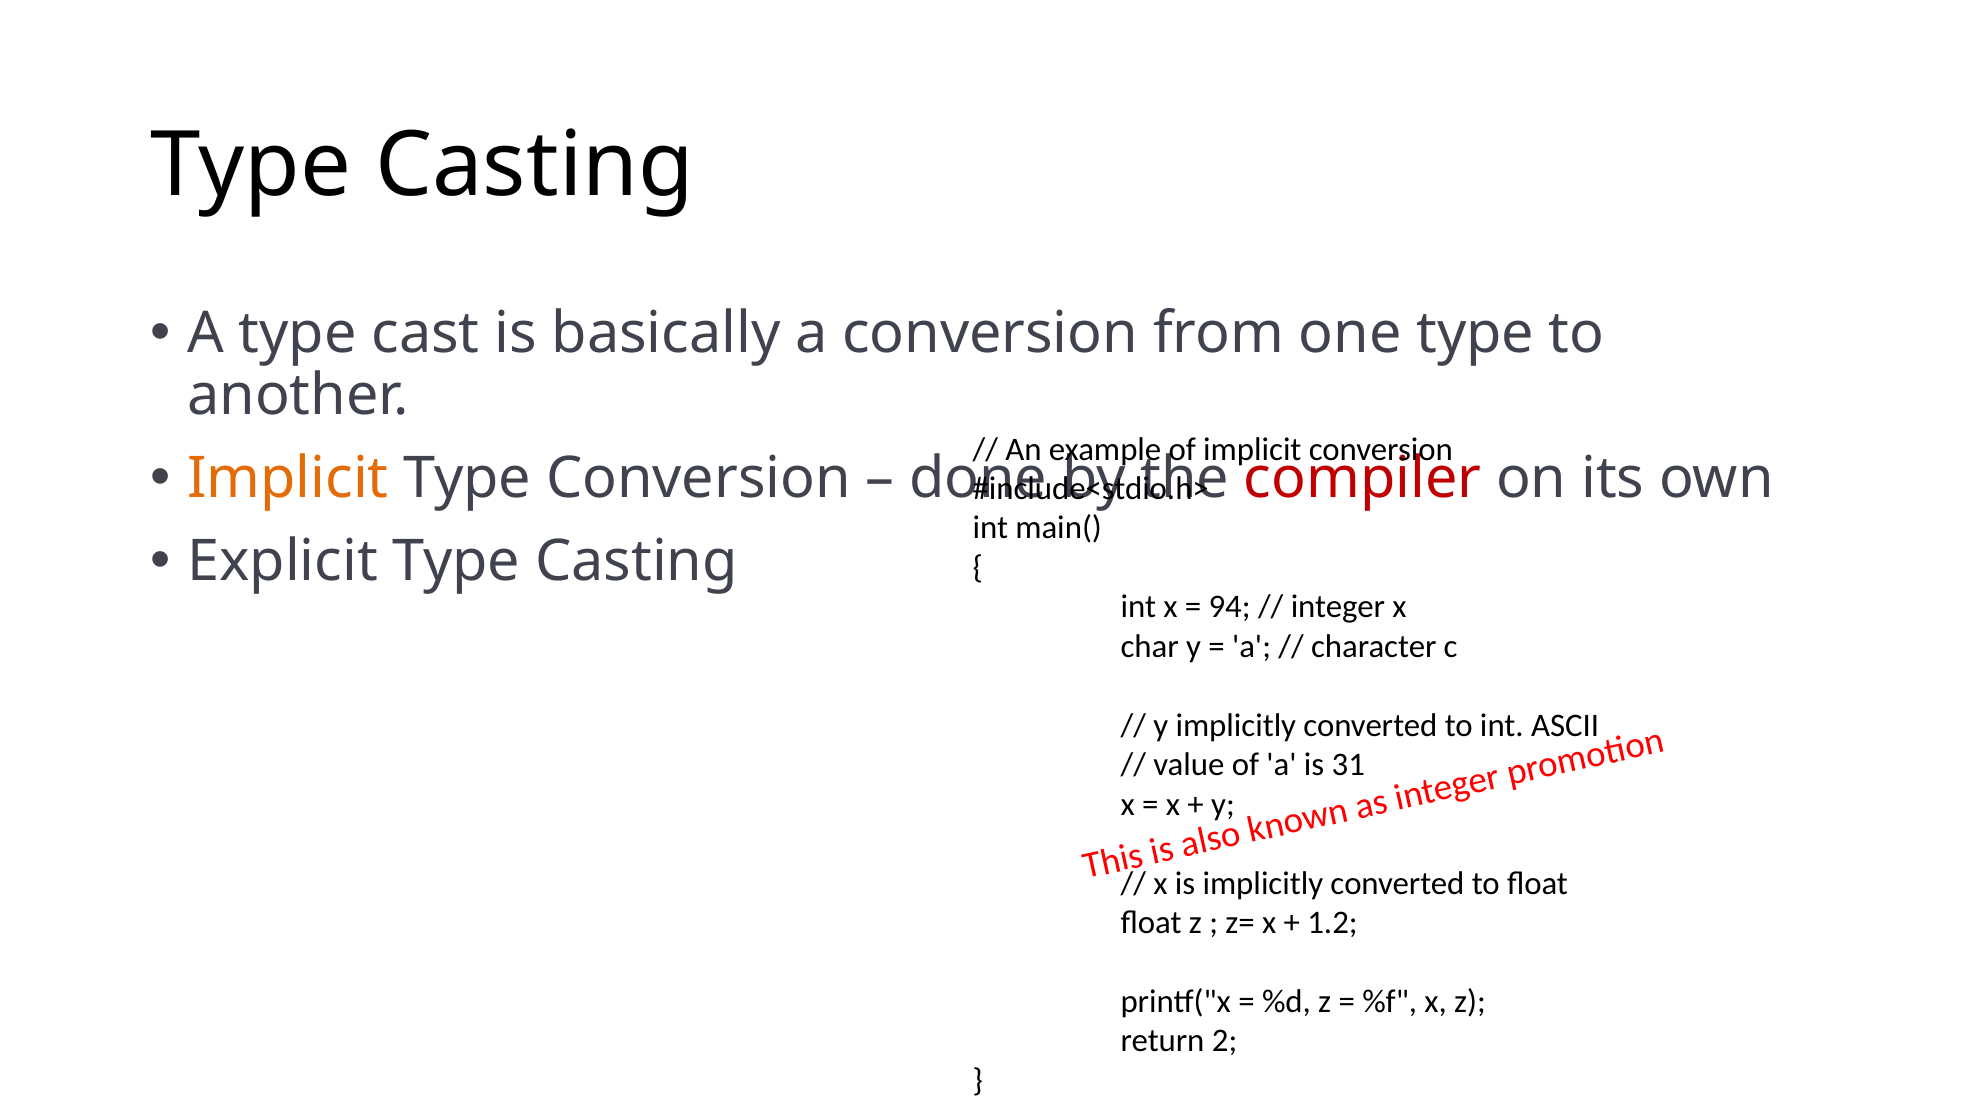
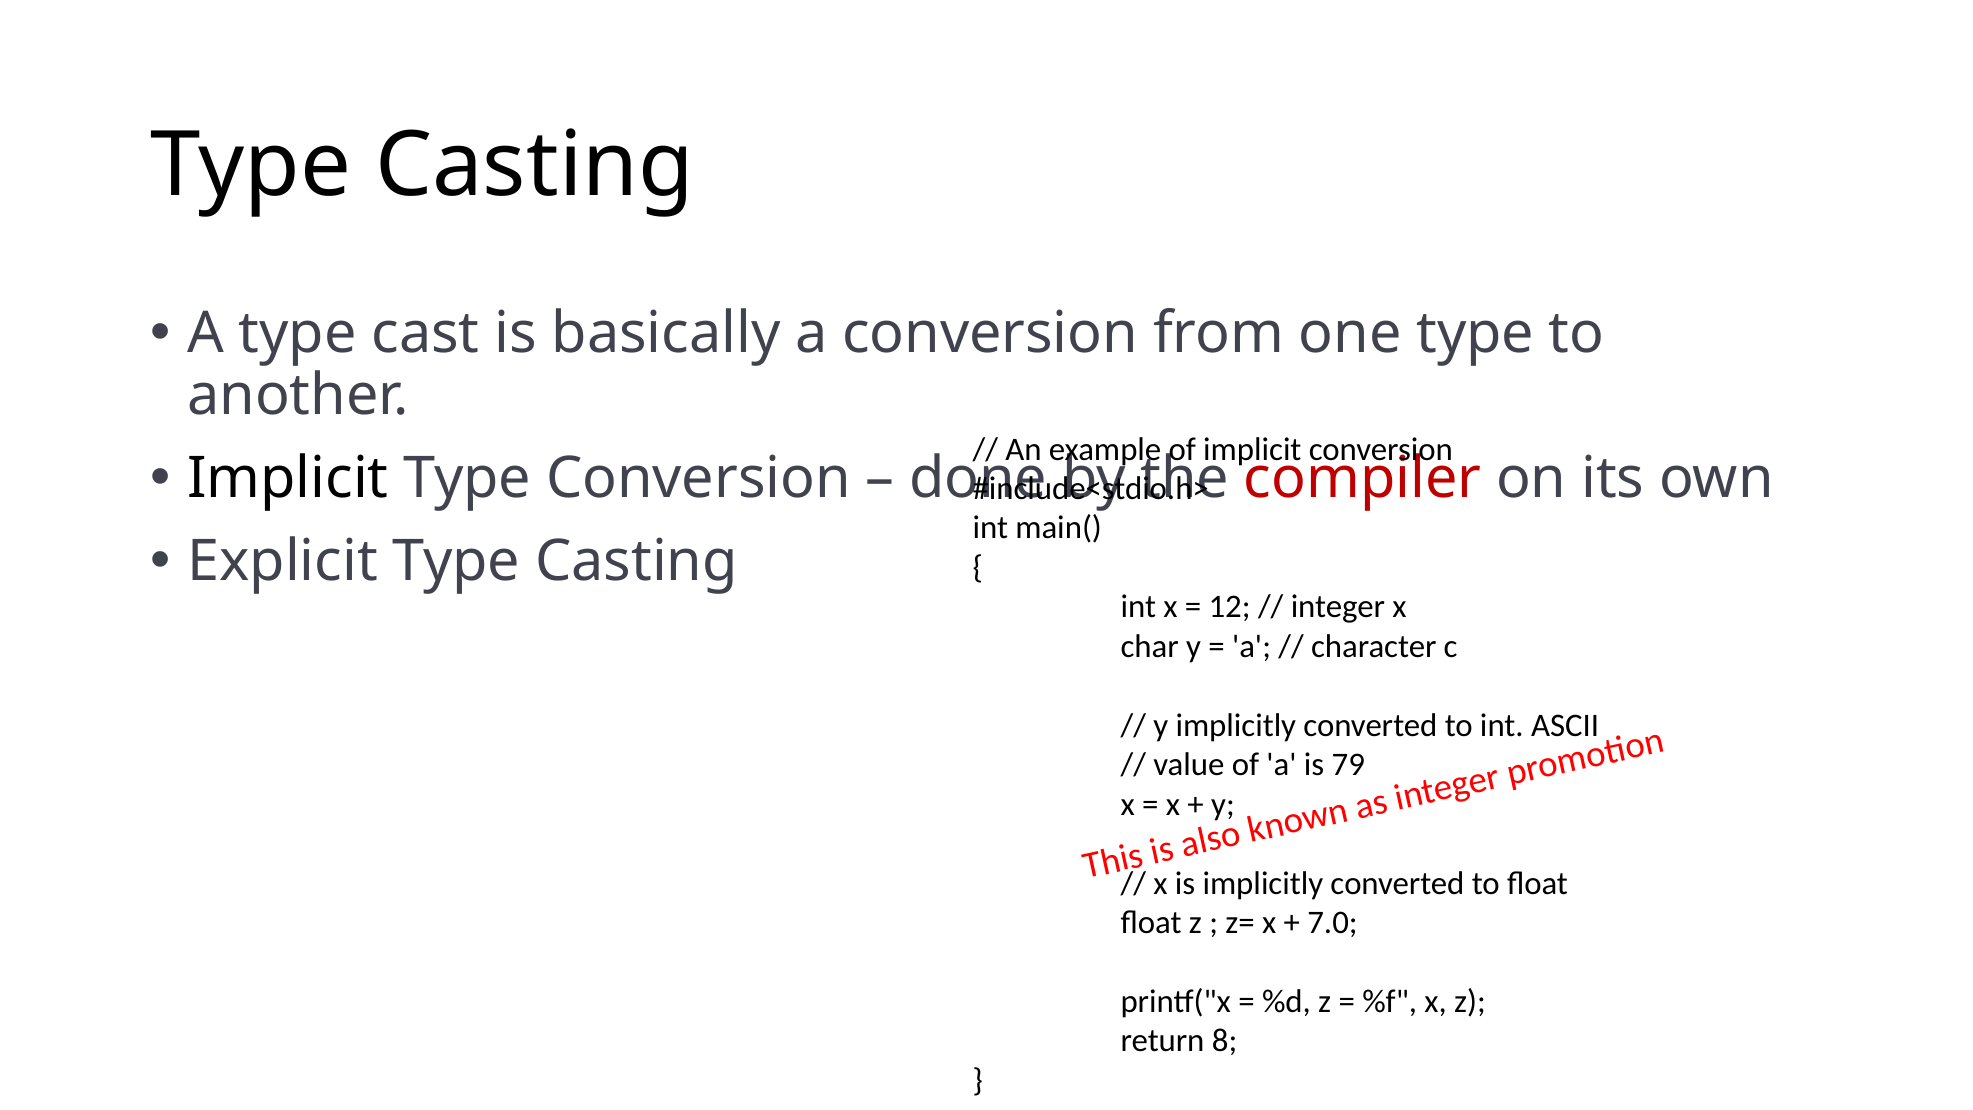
Implicit at (288, 478) colour: orange -> black
94: 94 -> 12
31: 31 -> 79
1.2: 1.2 -> 7.0
2: 2 -> 8
